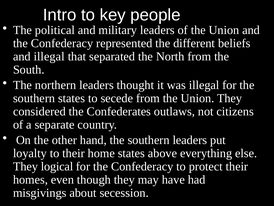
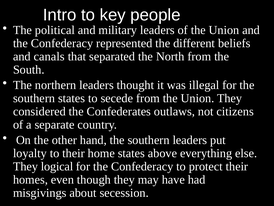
and illegal: illegal -> canals
